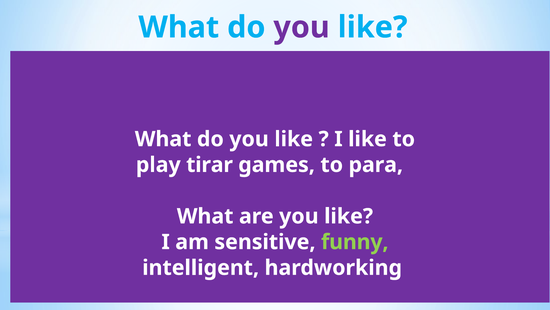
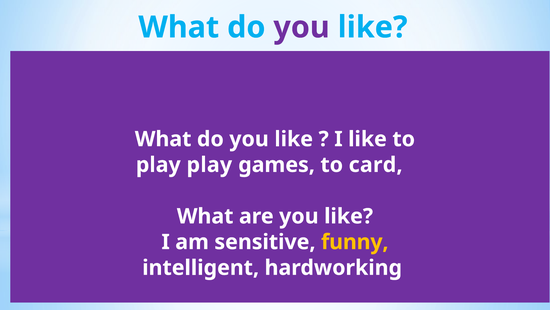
play tirar: tirar -> play
para: para -> card
funny colour: light green -> yellow
